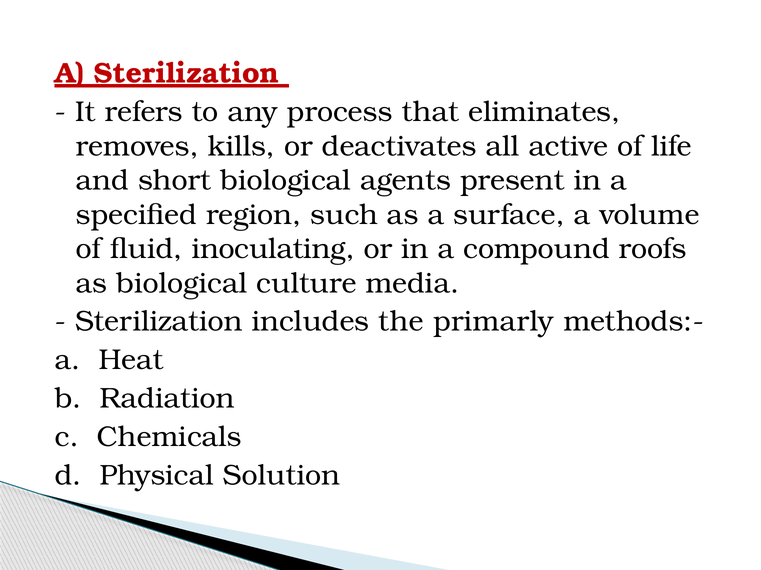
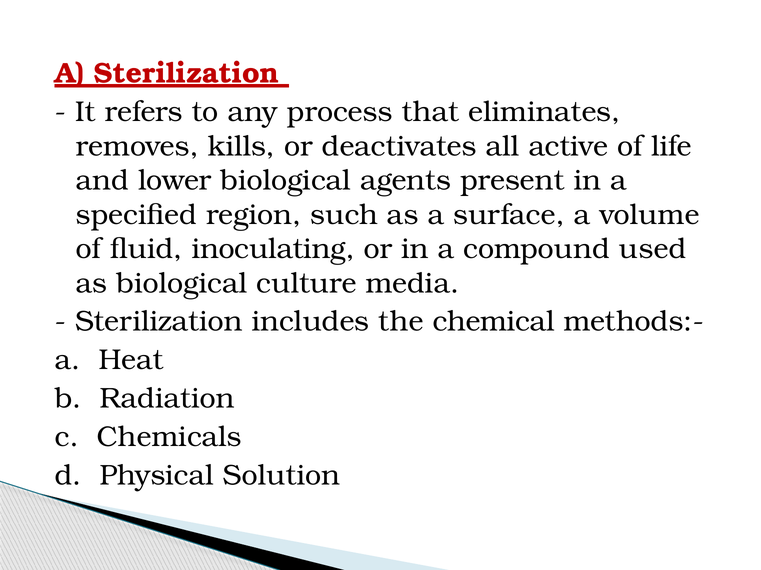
short: short -> lower
roofs: roofs -> used
primarly: primarly -> chemical
